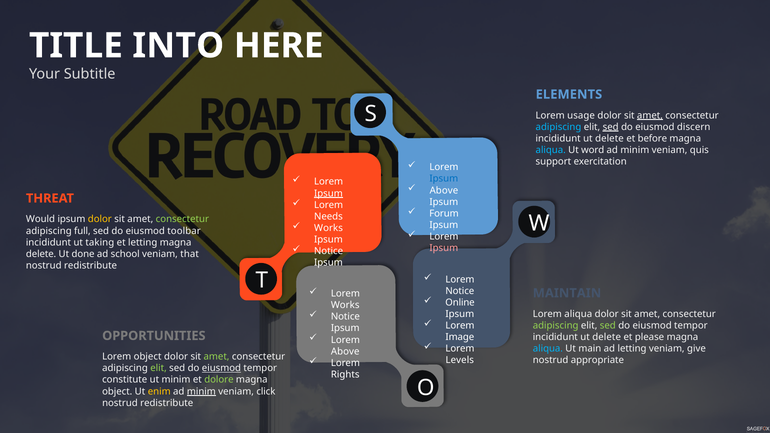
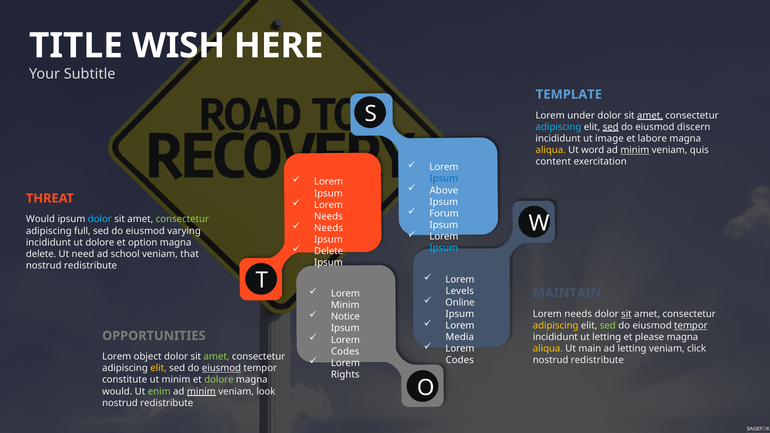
INTO: INTO -> WISH
ELEMENTS: ELEMENTS -> TEMPLATE
usage: usage -> under
delete at (609, 138): delete -> image
before: before -> labore
aliqua at (551, 150) colour: light blue -> yellow
minim at (635, 150) underline: none -> present
support: support -> content
Ipsum at (328, 193) underline: present -> none
dolor at (100, 219) colour: yellow -> light blue
Works at (329, 228): Works -> Needs
toolbar: toolbar -> varying
ut taking: taking -> dolore
et letting: letting -> option
Ipsum at (444, 248) colour: pink -> light blue
Notice at (329, 251): Notice -> Delete
done: done -> need
Notice at (460, 291): Notice -> Levels
Works at (345, 305): Works -> Minim
aliqua at (578, 314): aliqua -> needs
sit at (626, 314) underline: none -> present
adipiscing at (556, 326) colour: light green -> yellow
tempor at (691, 326) underline: none -> present
delete at (607, 337): delete -> letting
Image: Image -> Media
aliqua at (548, 349) colour: light blue -> yellow
give: give -> click
Above at (345, 351): Above -> Codes
appropriate at (597, 360): appropriate -> redistribute
Levels at (460, 360): Levels -> Codes
elit at (159, 368) colour: light green -> yellow
object at (117, 391): object -> would
enim colour: yellow -> light green
click: click -> look
